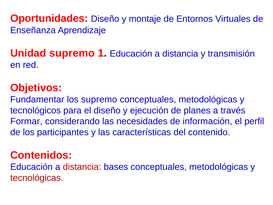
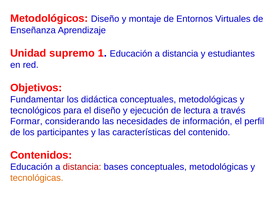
Oportunidades: Oportunidades -> Metodológicos
transmisión: transmisión -> estudiantes
los supremo: supremo -> didáctica
planes: planes -> lectura
tecnológicas colour: red -> orange
